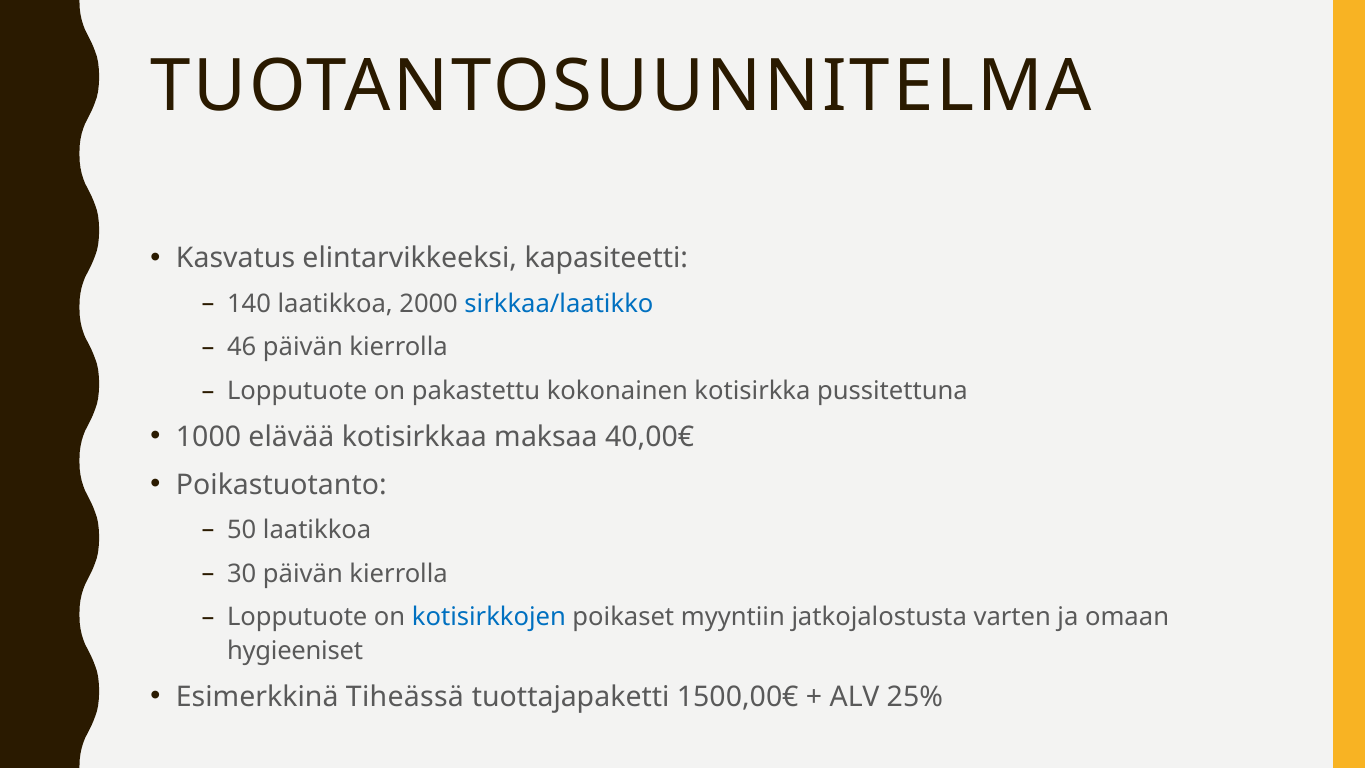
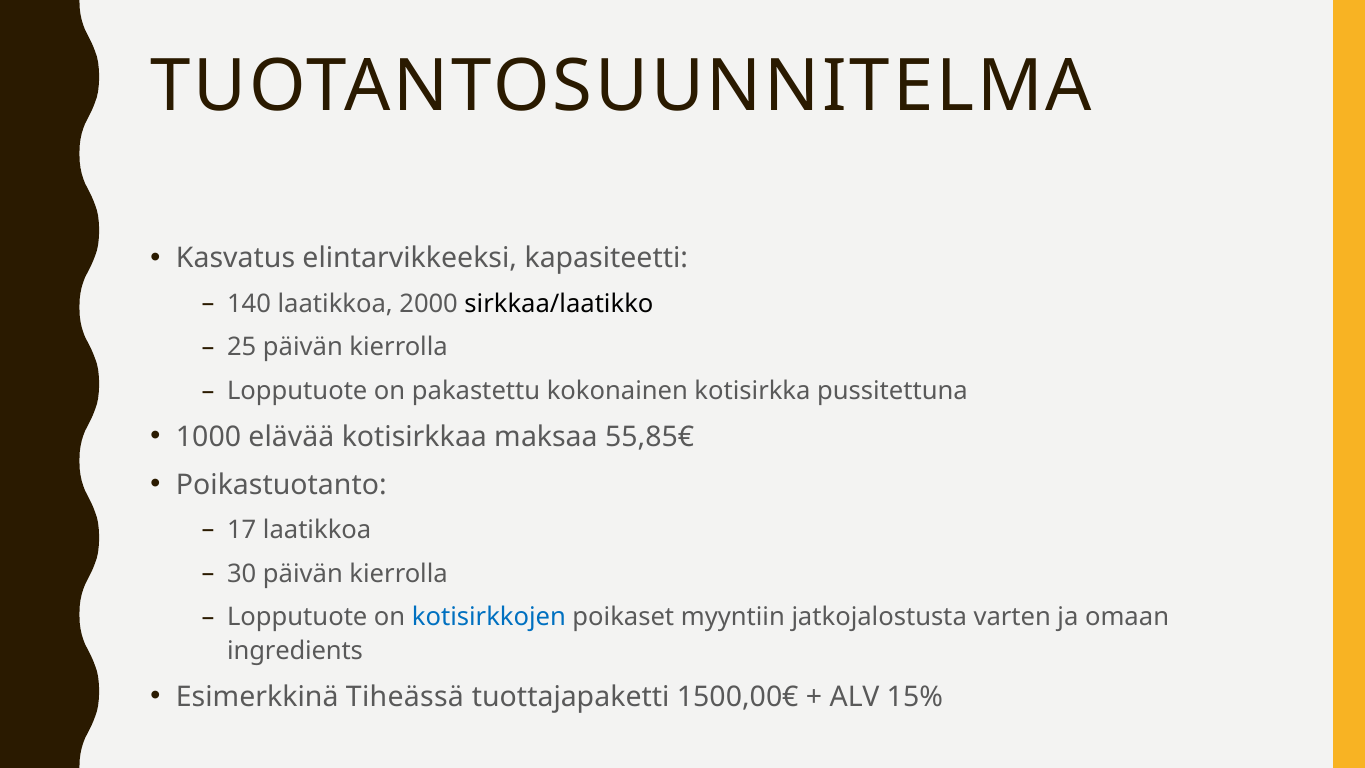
sirkkaa/laatikko colour: blue -> black
46: 46 -> 25
40,00€: 40,00€ -> 55,85€
50: 50 -> 17
hygieeniset: hygieeniset -> ingredients
25%: 25% -> 15%
